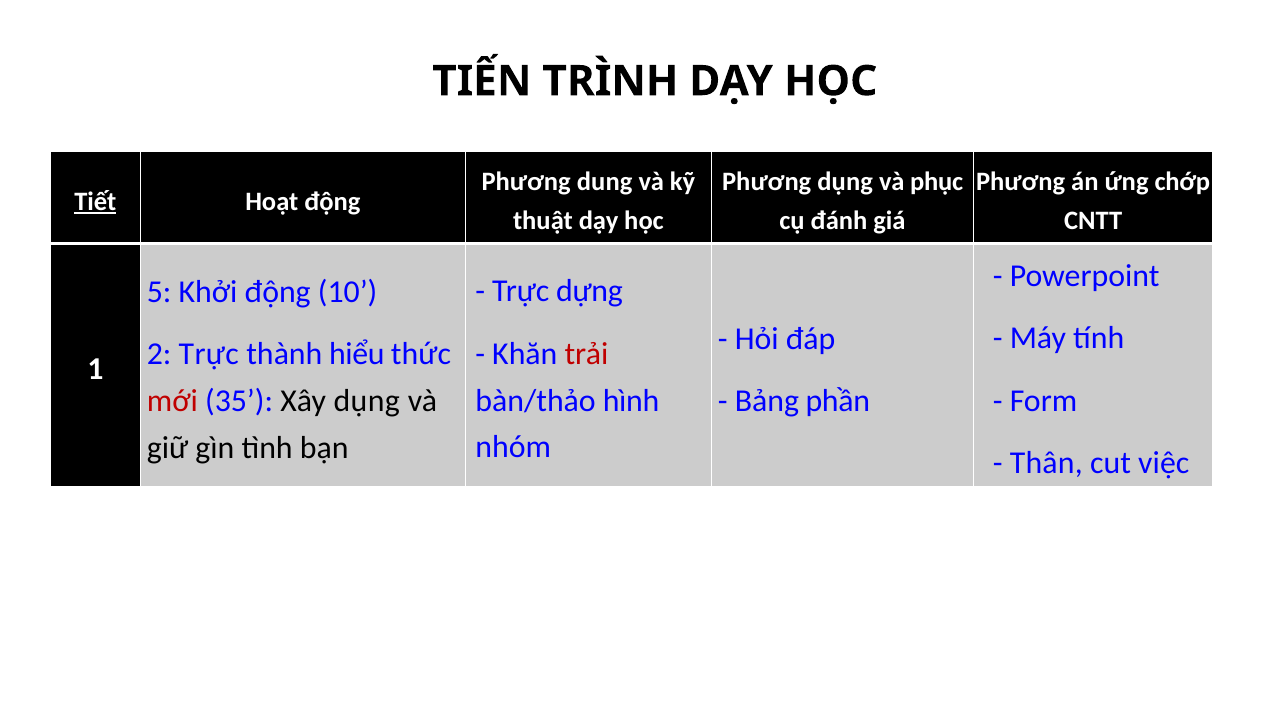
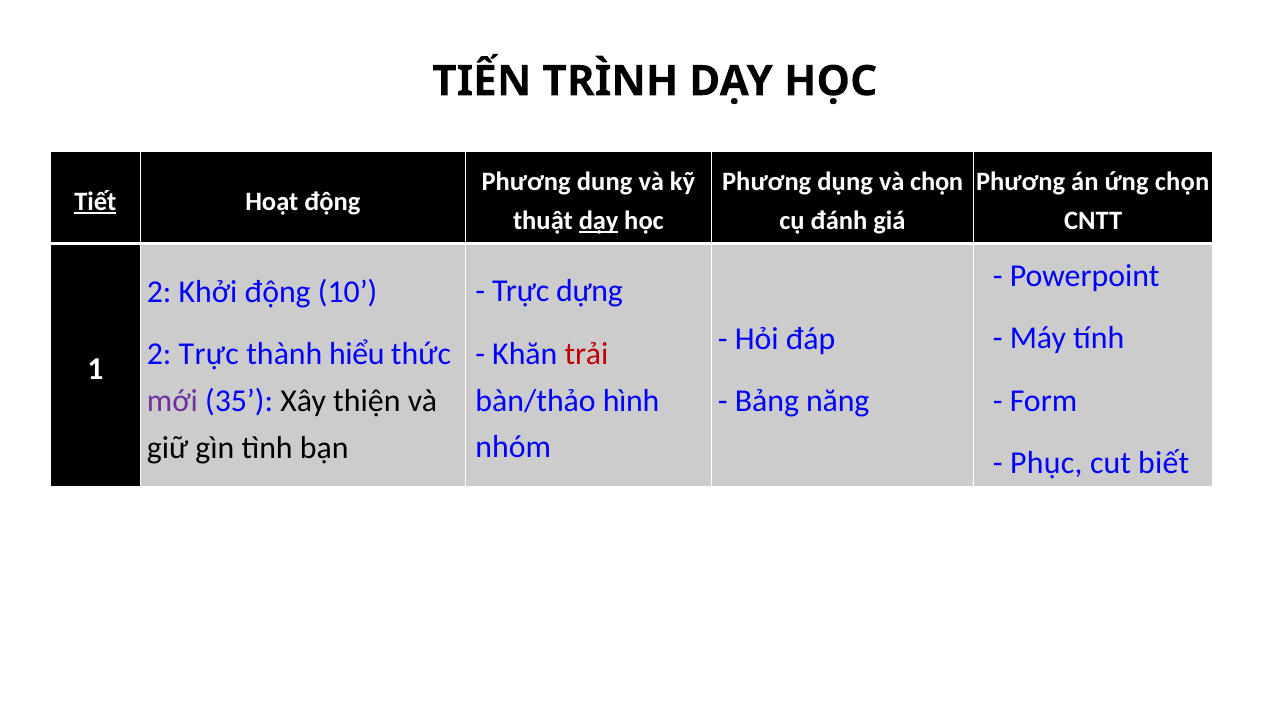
ứng chớp: chớp -> chọn
và phục: phục -> chọn
dạy at (599, 220) underline: none -> present
5 at (159, 292): 5 -> 2
mới colour: red -> purple
Xây dụng: dụng -> thiện
phần: phần -> năng
Thân: Thân -> Phục
việc: việc -> biết
